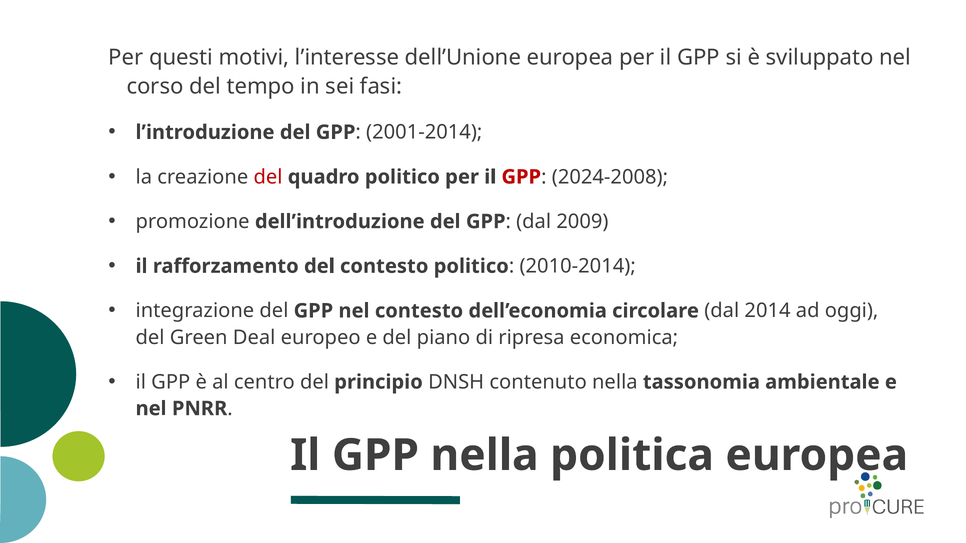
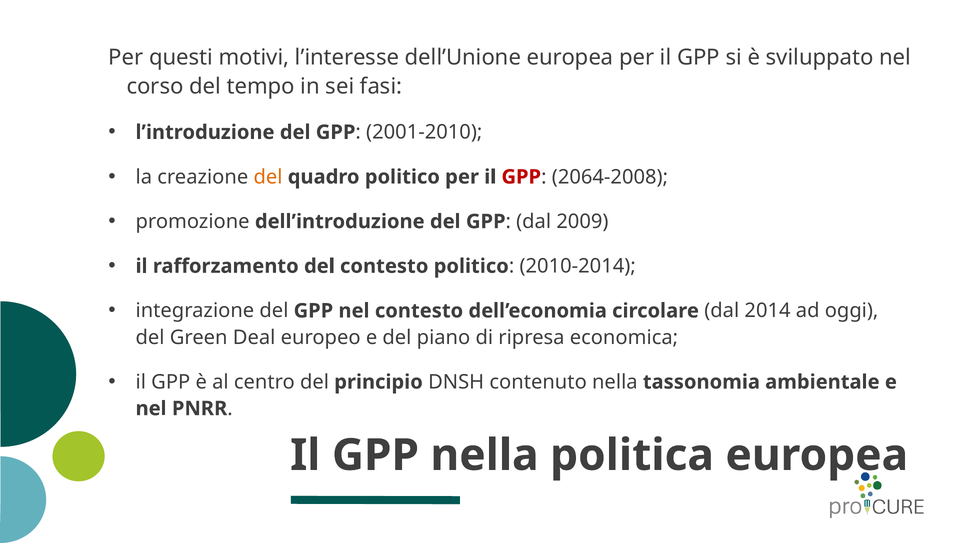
2001-2014: 2001-2014 -> 2001-2010
del at (268, 177) colour: red -> orange
2024-2008: 2024-2008 -> 2064-2008
